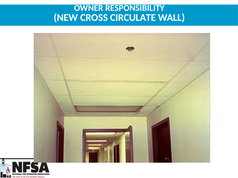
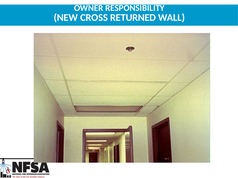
CIRCULATE: CIRCULATE -> RETURNED
